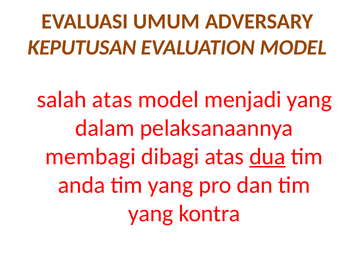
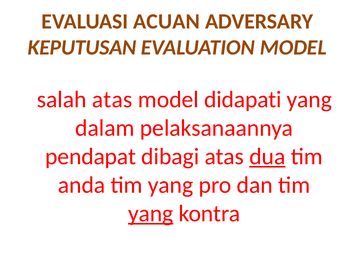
UMUM: UMUM -> ACUAN
menjadi: menjadi -> didapati
membagi: membagi -> pendapat
yang at (151, 213) underline: none -> present
